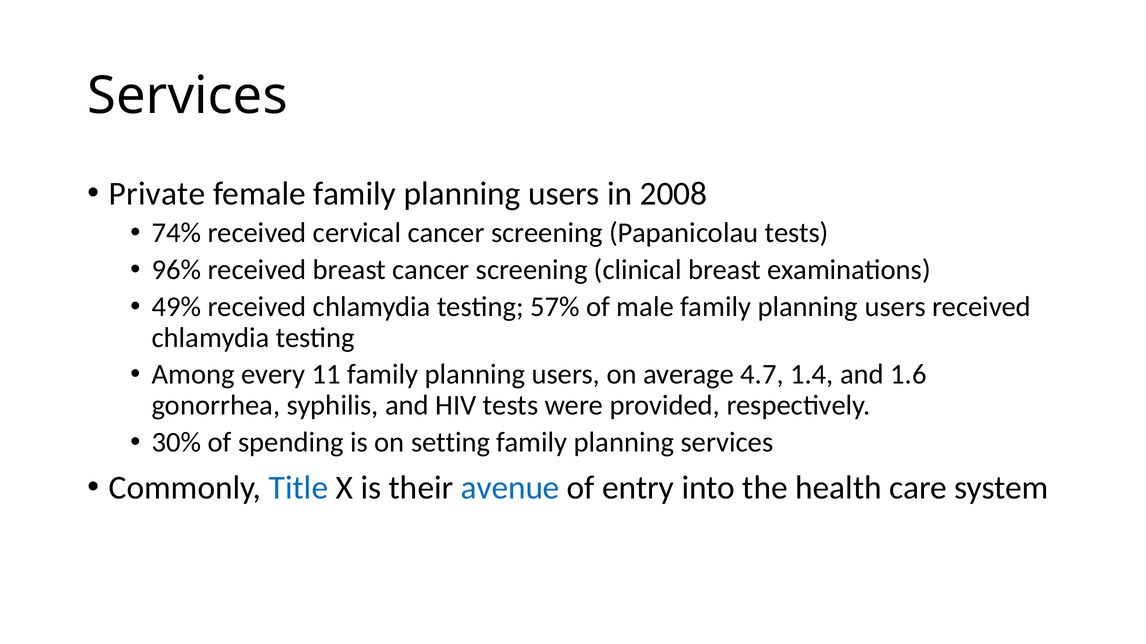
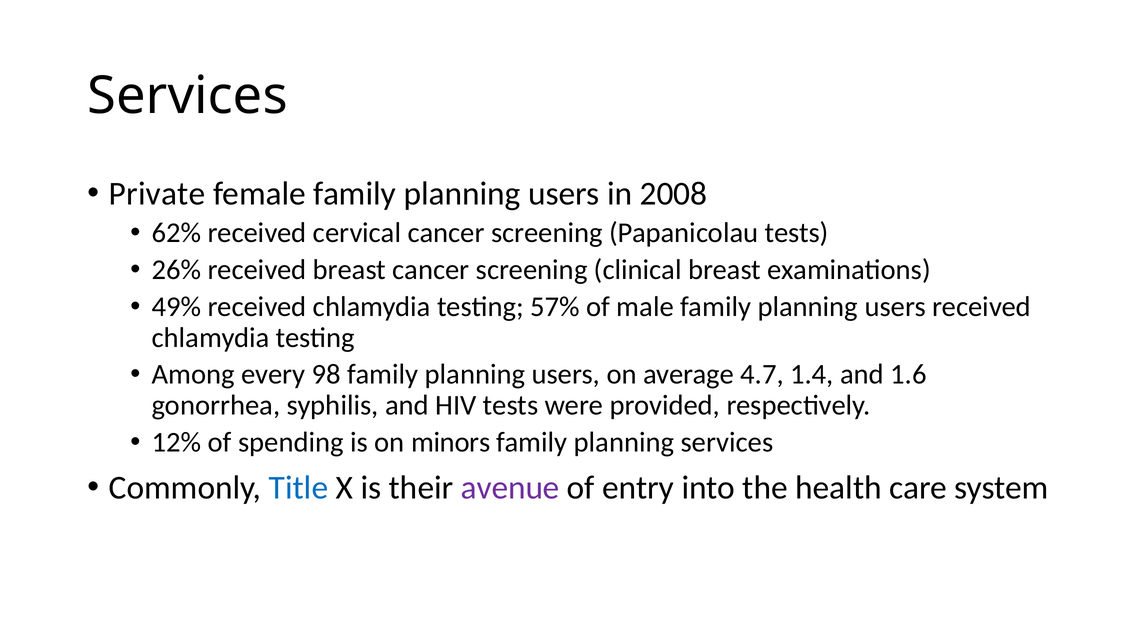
74%: 74% -> 62%
96%: 96% -> 26%
11: 11 -> 98
30%: 30% -> 12%
setting: setting -> minors
avenue colour: blue -> purple
